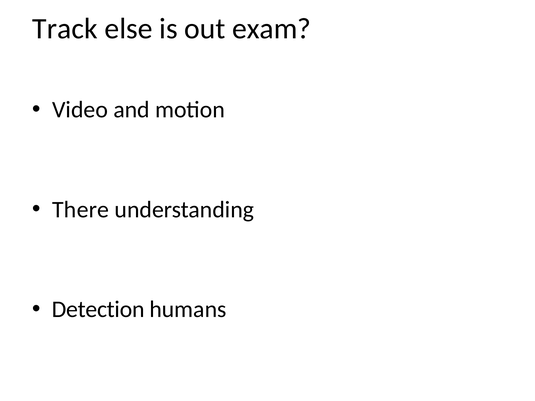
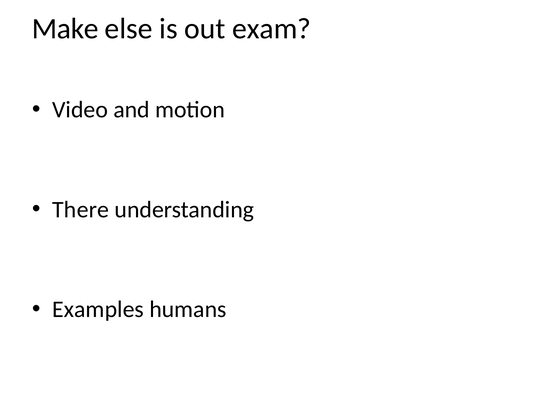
Track: Track -> Make
Detection: Detection -> Examples
